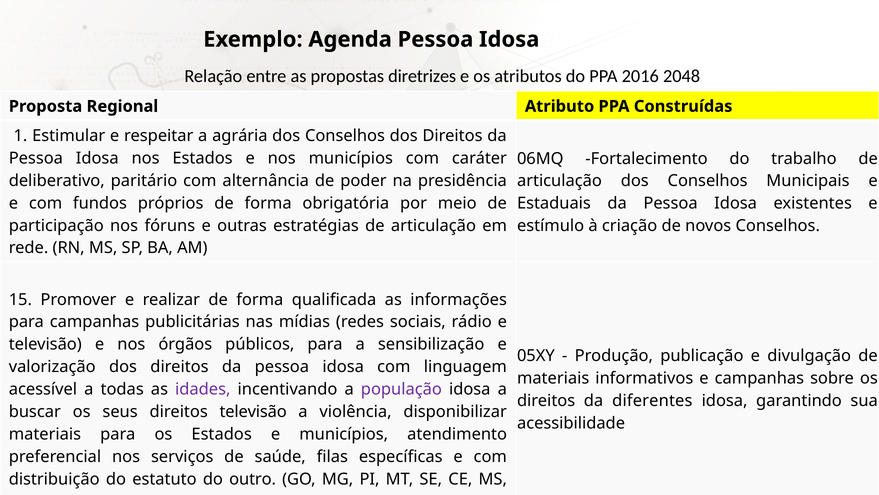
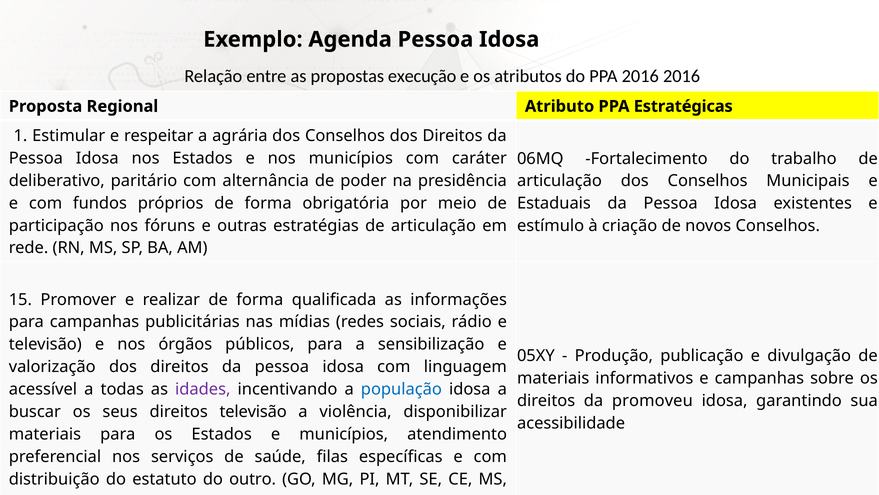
diretrizes: diretrizes -> execução
2016 2048: 2048 -> 2016
Construídas: Construídas -> Estratégicas
população colour: purple -> blue
diferentes: diferentes -> promoveu
